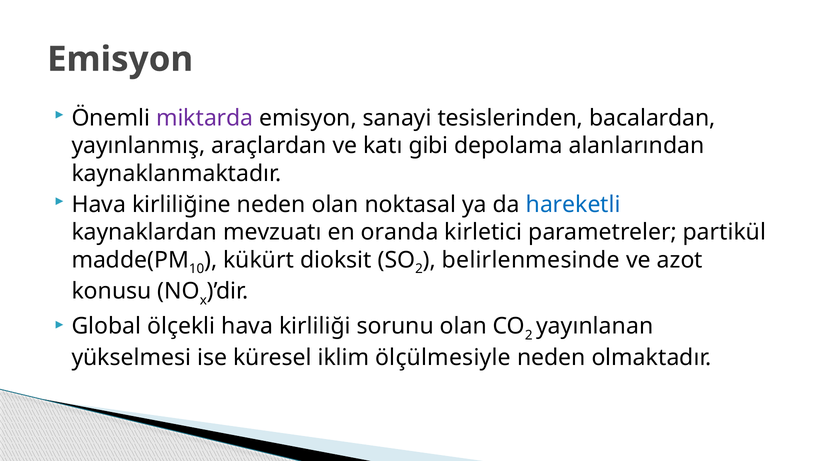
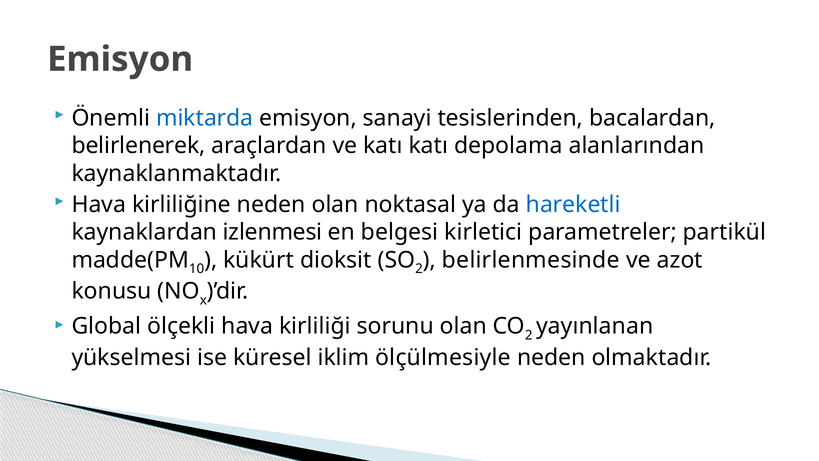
miktarda colour: purple -> blue
yayınlanmış: yayınlanmış -> belirlenerek
katı gibi: gibi -> katı
mevzuatı: mevzuatı -> izlenmesi
oranda: oranda -> belgesi
